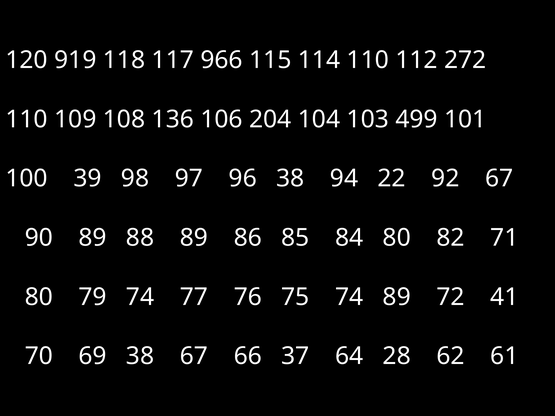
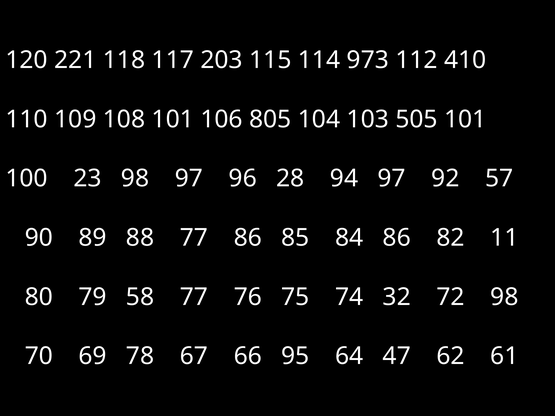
919: 919 -> 221
966: 966 -> 203
114 110: 110 -> 973
272: 272 -> 410
108 136: 136 -> 101
204: 204 -> 805
499: 499 -> 505
39: 39 -> 23
96 38: 38 -> 28
94 22: 22 -> 97
92 67: 67 -> 57
88 89: 89 -> 77
84 80: 80 -> 86
71: 71 -> 11
79 74: 74 -> 58
74 89: 89 -> 32
72 41: 41 -> 98
69 38: 38 -> 78
37: 37 -> 95
28: 28 -> 47
